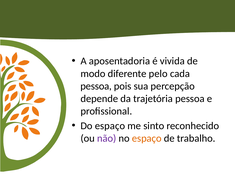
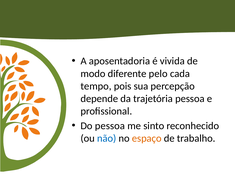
pessoa at (96, 86): pessoa -> tempo
Do espaço: espaço -> pessoa
não colour: purple -> blue
